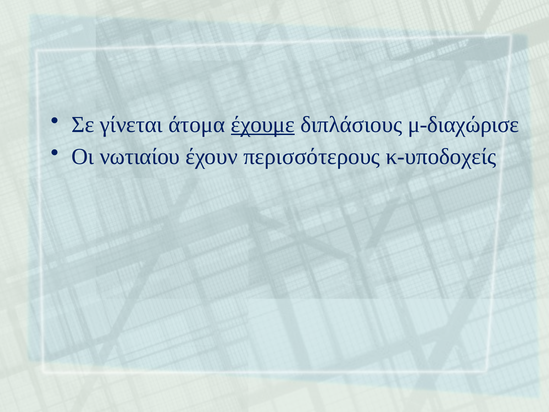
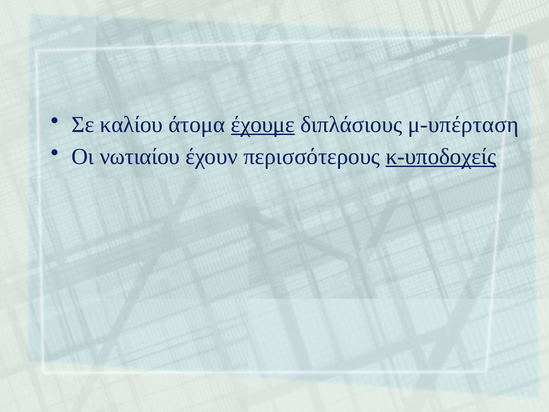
γίνεται: γίνεται -> καλίου
μ-διαχώρισε: μ-διαχώρισε -> μ-υπέρταση
κ-υποδοχείς underline: none -> present
